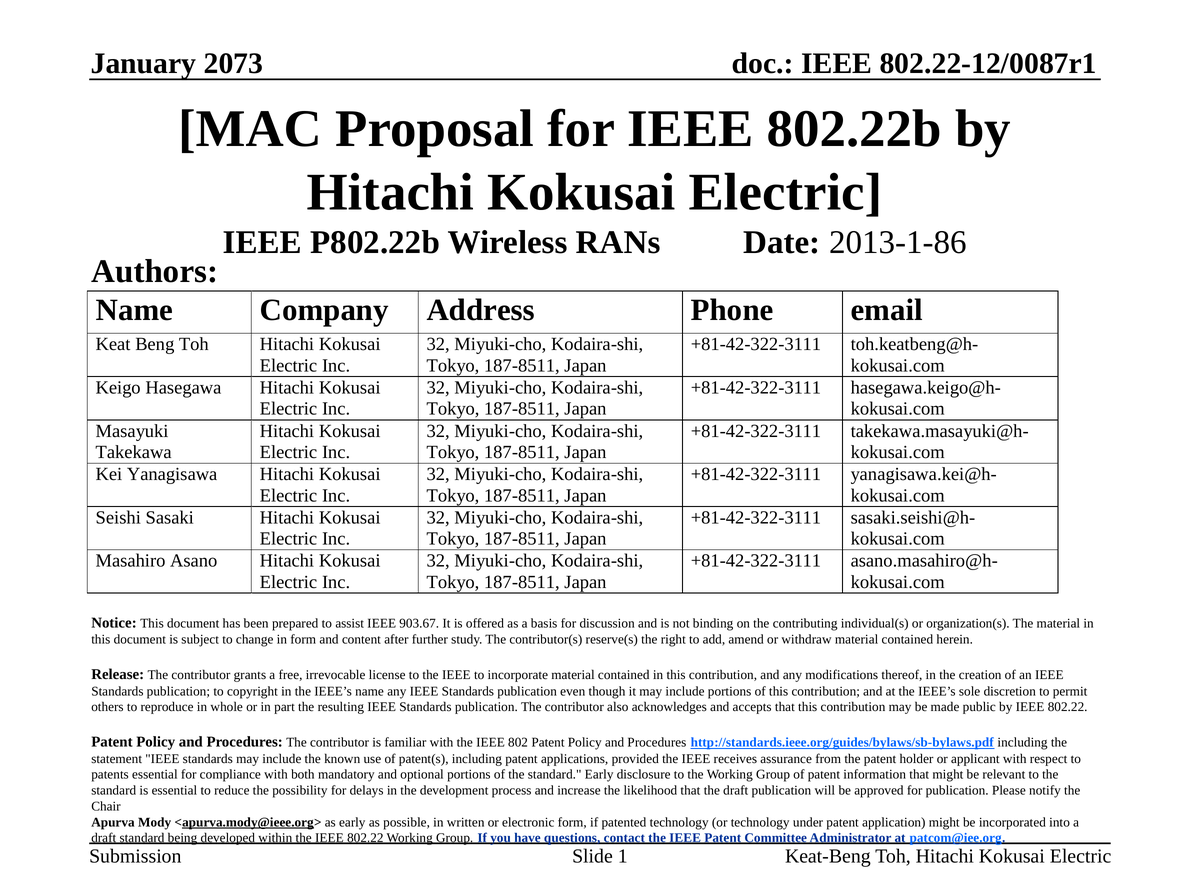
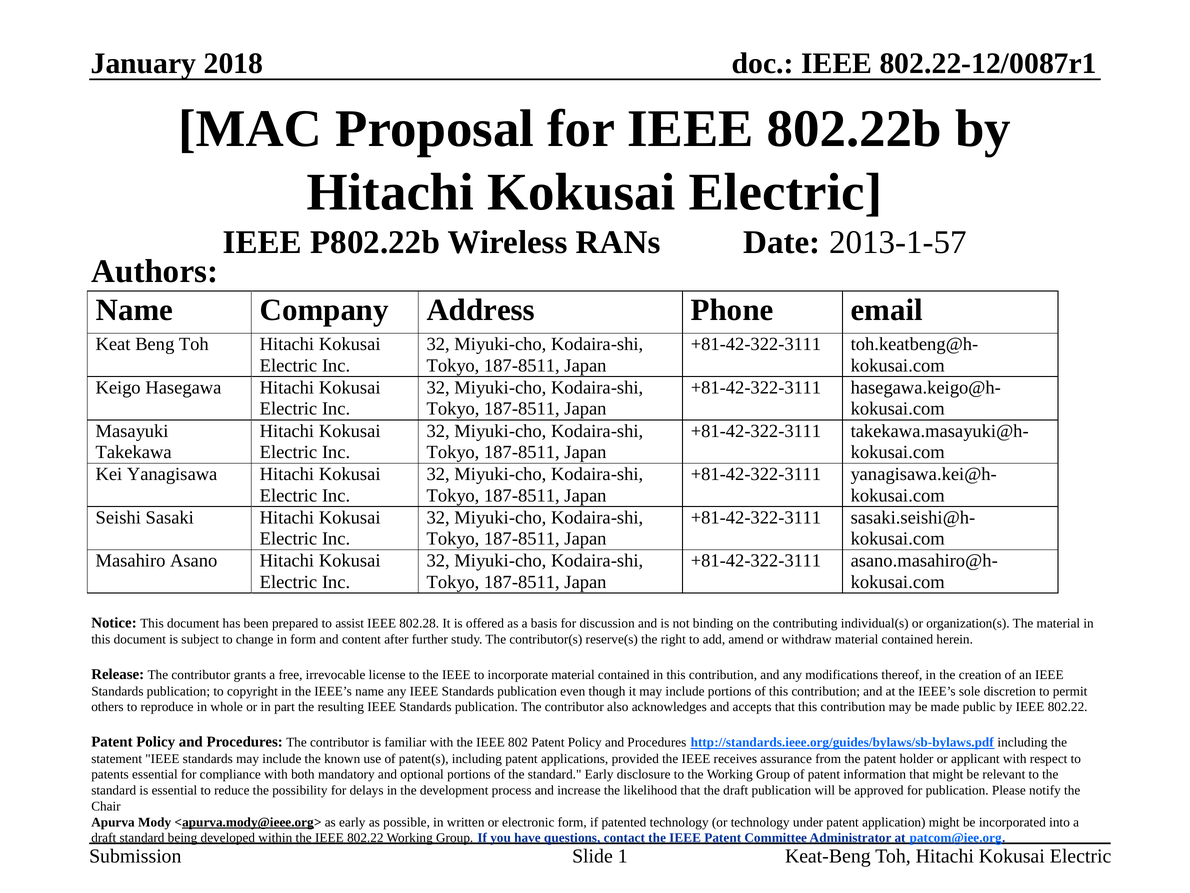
2073: 2073 -> 2018
2013-1-86: 2013-1-86 -> 2013-1-57
903.67: 903.67 -> 802.28
